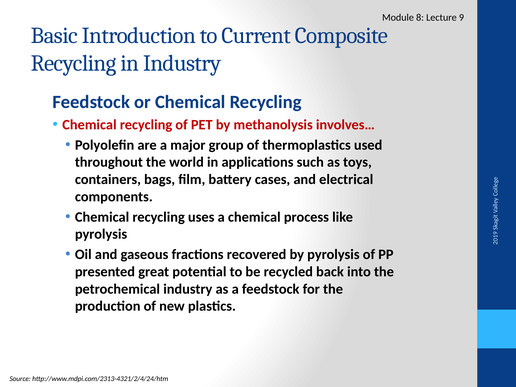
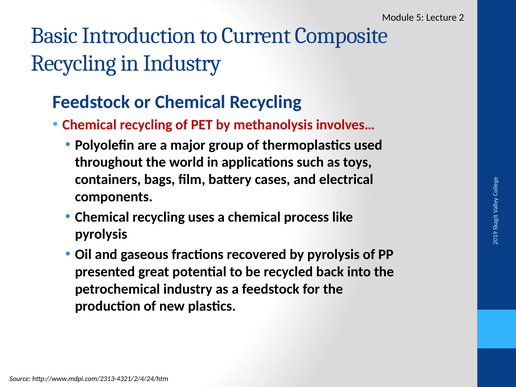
8: 8 -> 5
Lecture 9: 9 -> 2
